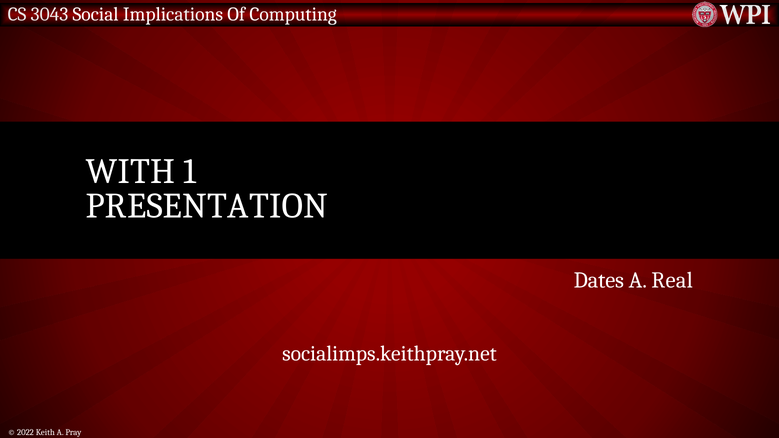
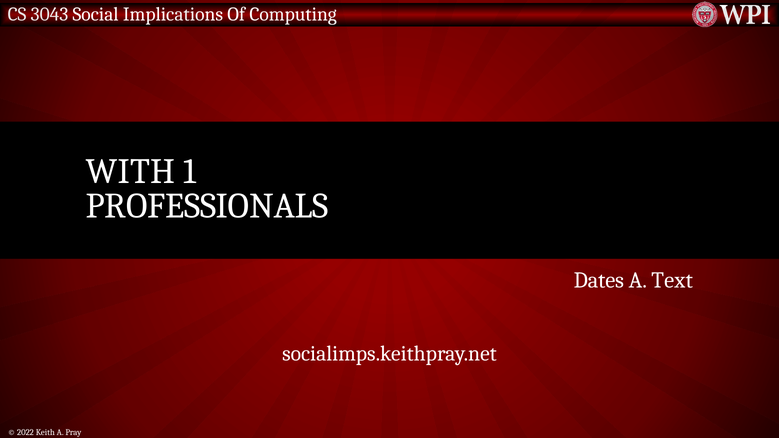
PRESENTATION: PRESENTATION -> PROFESSIONALS
Real: Real -> Text
